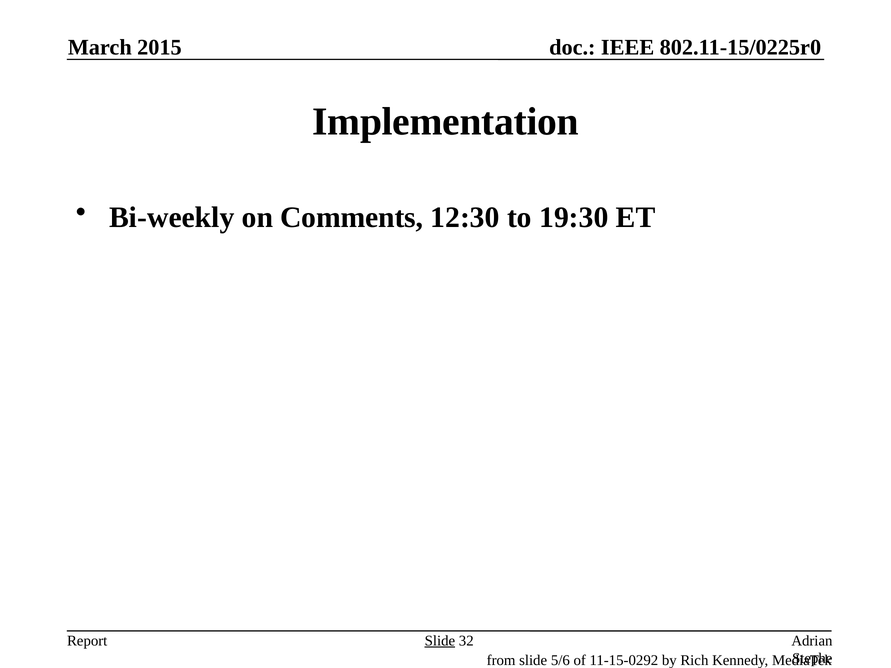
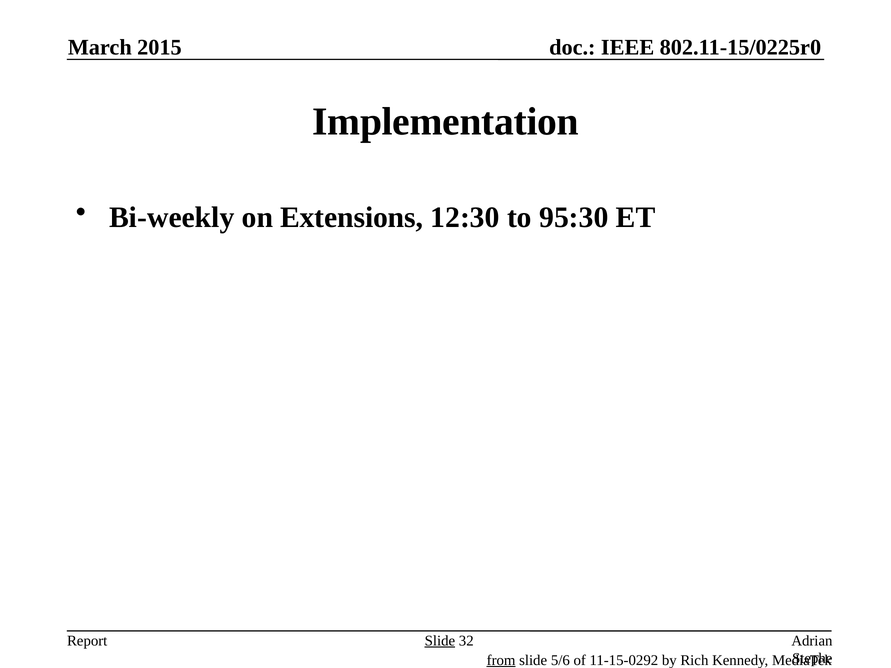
Comments: Comments -> Extensions
19:30: 19:30 -> 95:30
from underline: none -> present
